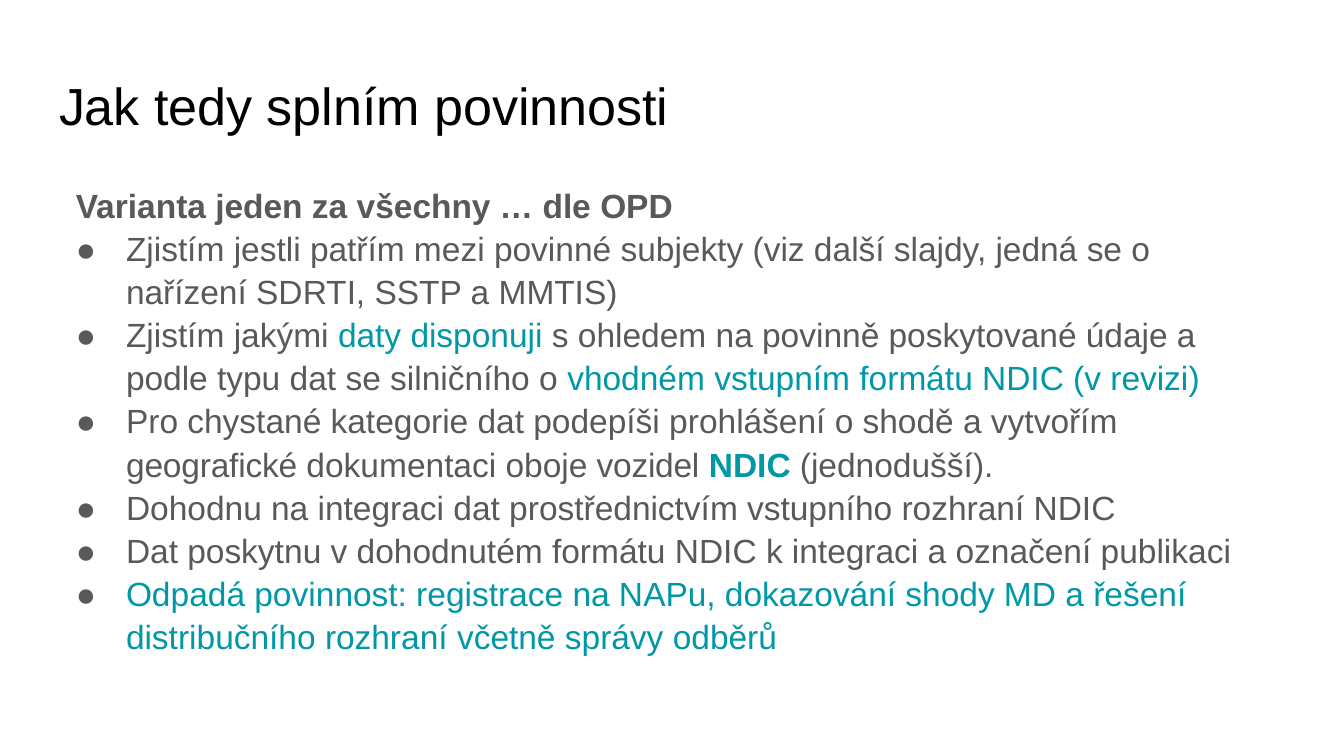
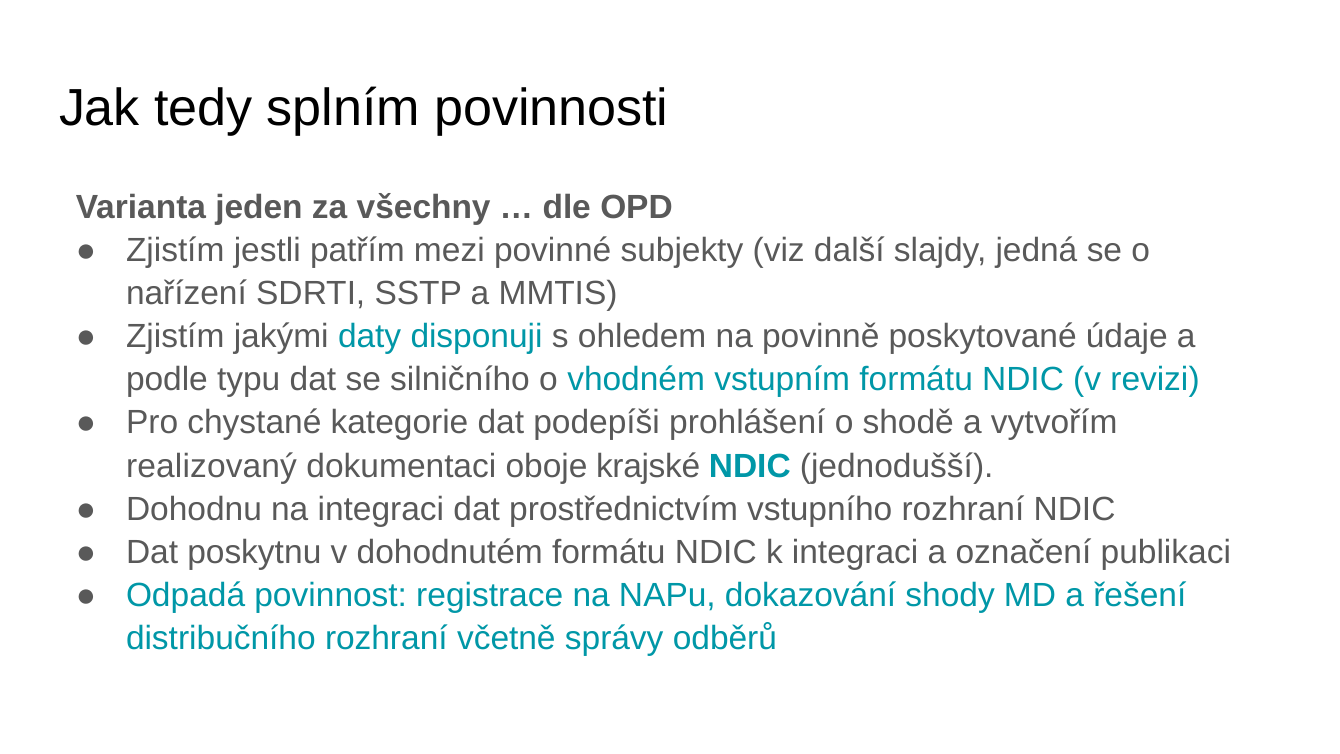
geografické: geografické -> realizovaný
vozidel: vozidel -> krajské
